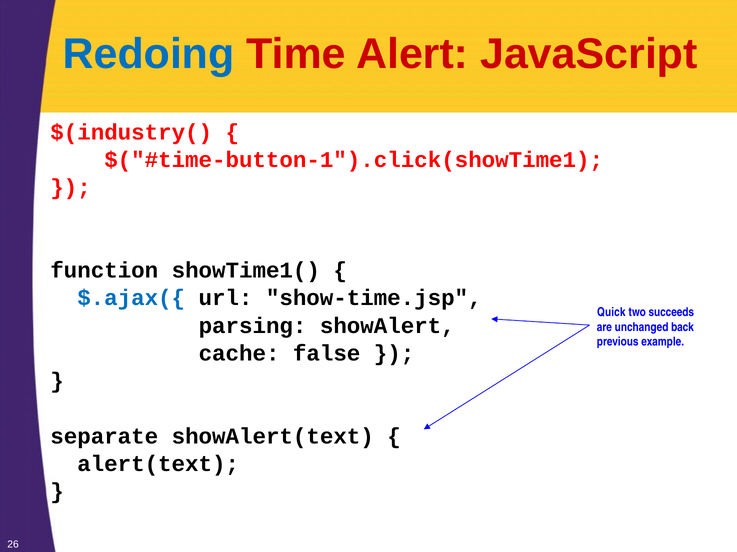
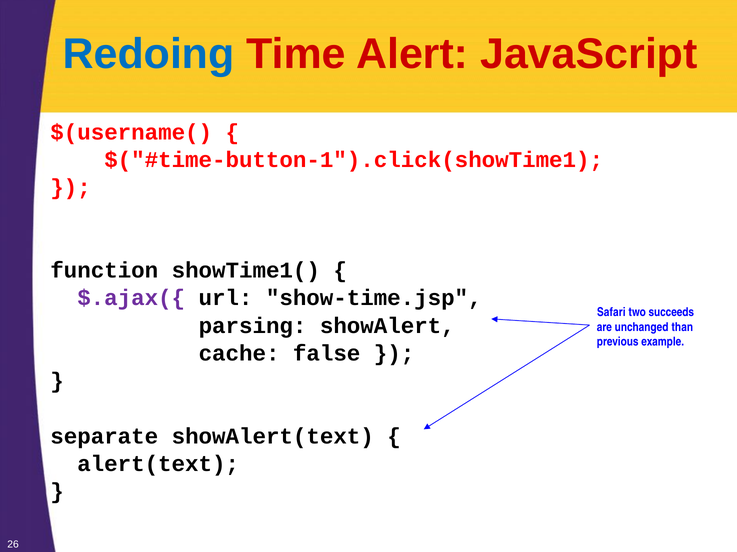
$(industry(: $(industry( -> $(username(
$.ajax({ colour: blue -> purple
Quick: Quick -> Safari
back: back -> than
